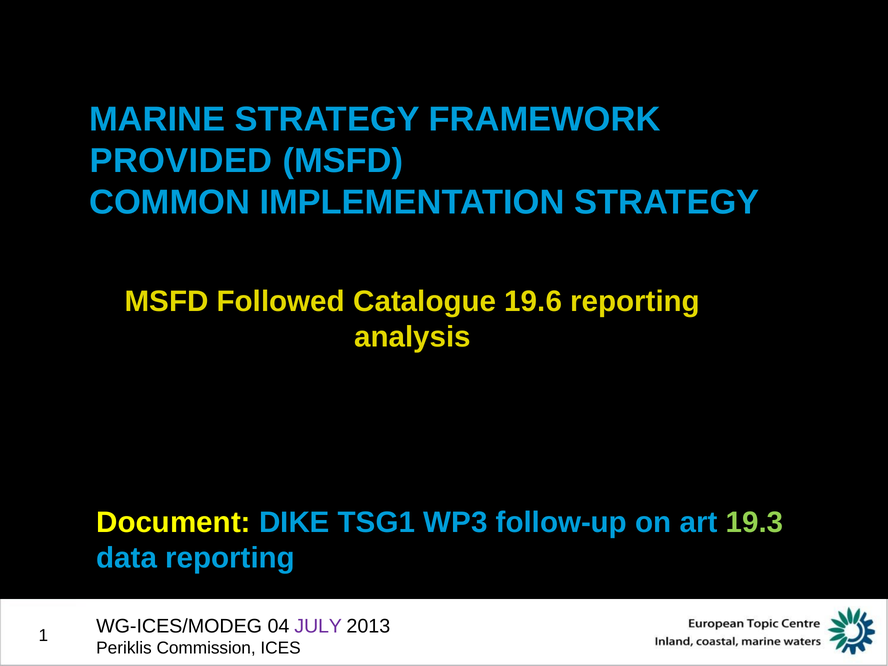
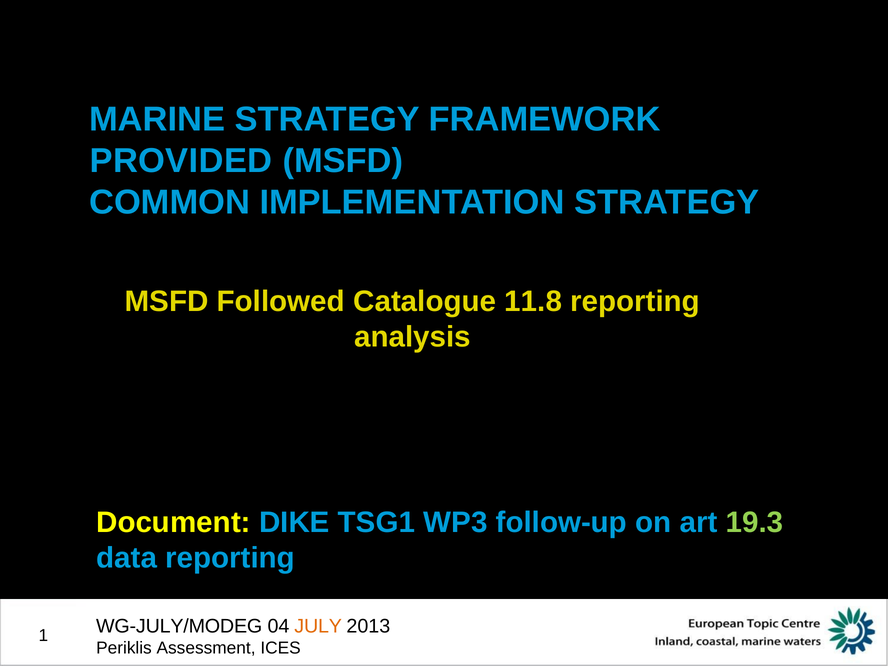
19.6: 19.6 -> 11.8
WG-ICES/MODEG: WG-ICES/MODEG -> WG-JULY/MODEG
JULY colour: purple -> orange
Commission: Commission -> Assessment
